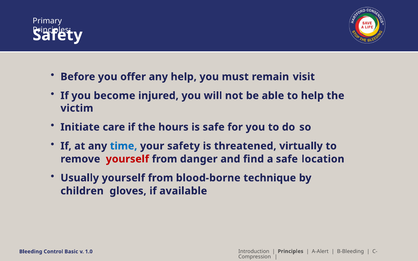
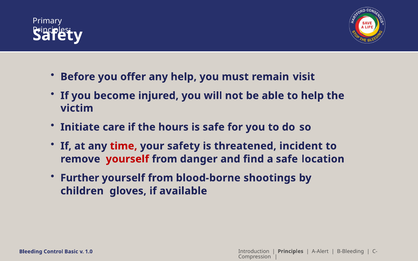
time colour: blue -> red
virtually: virtually -> incident
Usually: Usually -> Further
technique: technique -> shootings
